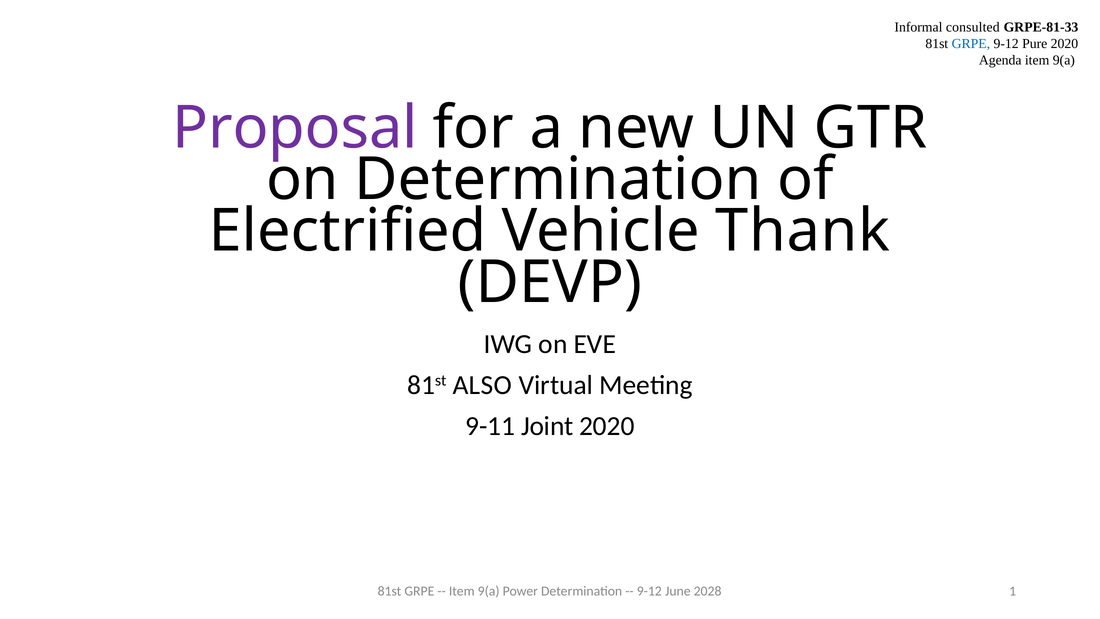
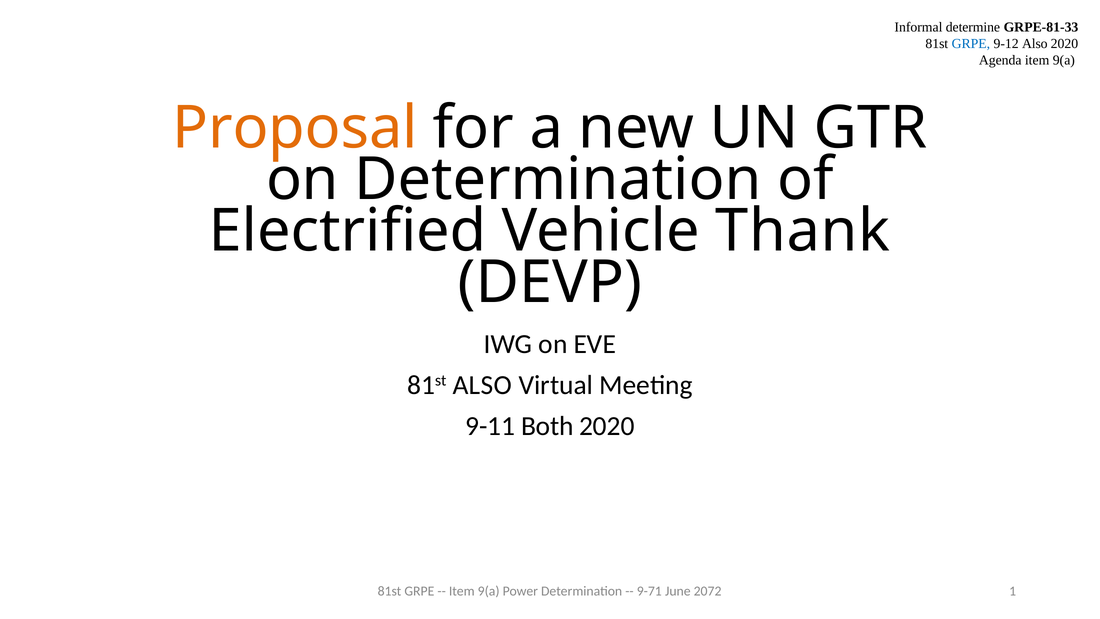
consulted: consulted -> determine
9-12 Pure: Pure -> Also
Proposal colour: purple -> orange
Joint: Joint -> Both
9-12 at (649, 591): 9-12 -> 9-71
2028: 2028 -> 2072
